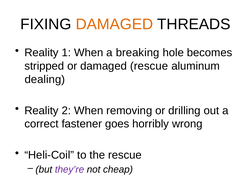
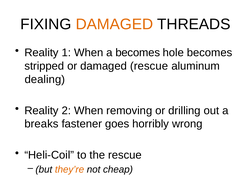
a breaking: breaking -> becomes
correct: correct -> breaks
they’re colour: purple -> orange
